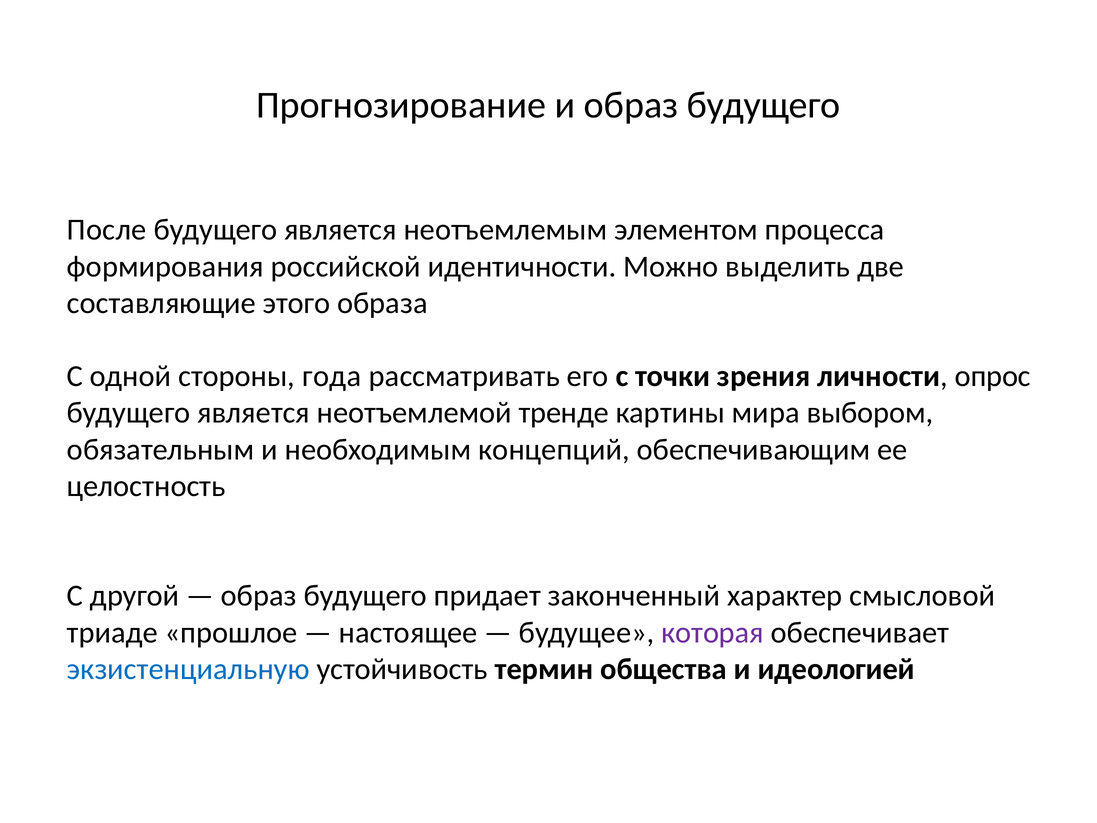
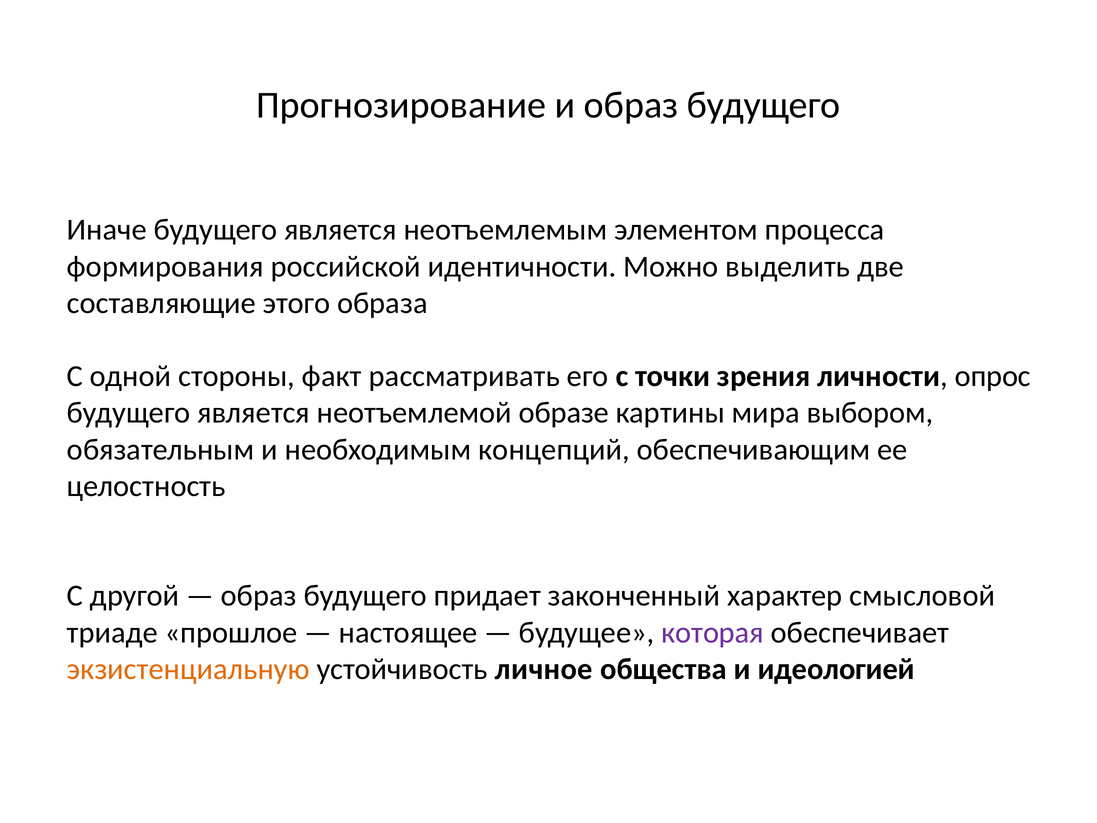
После: После -> Иначе
года: года -> факт
тренде: тренде -> образе
экзистенциальную colour: blue -> orange
термин: термин -> личное
